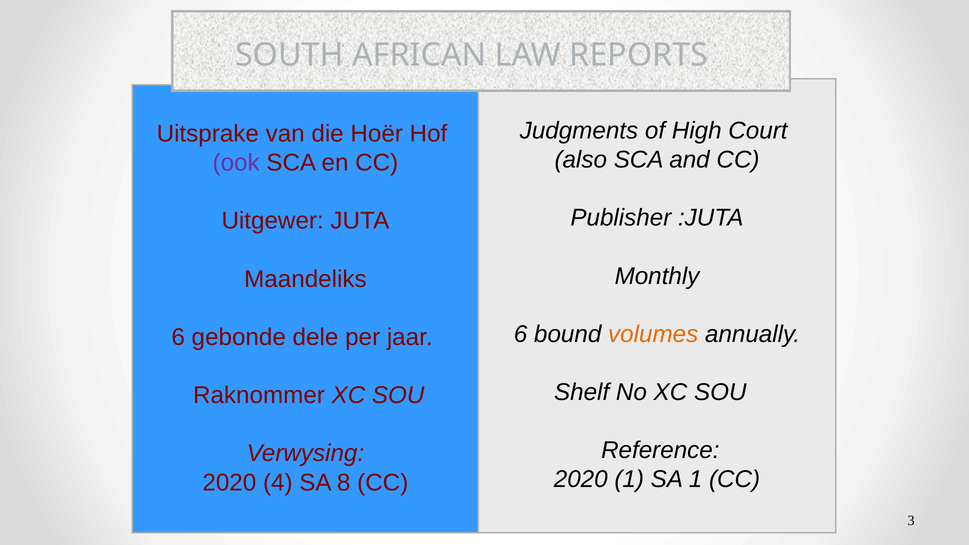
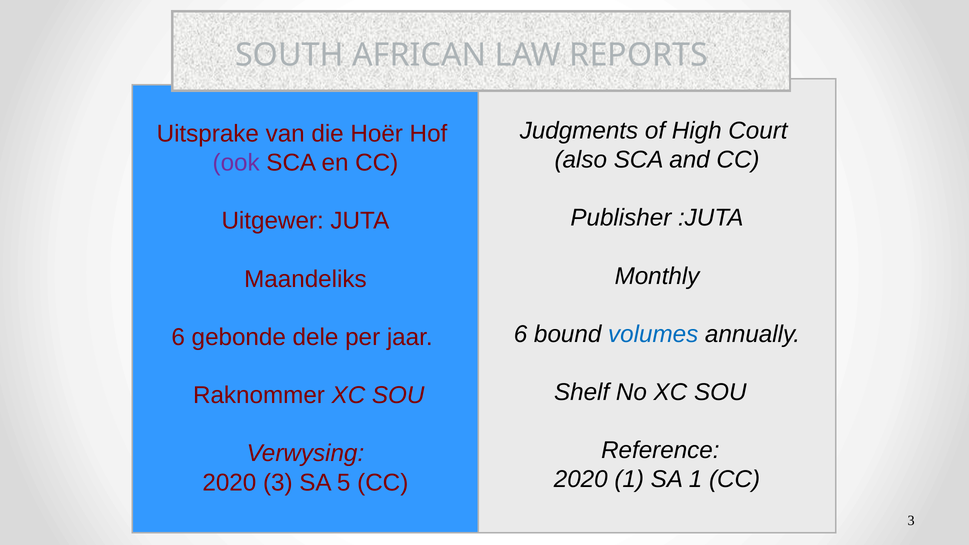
volumes colour: orange -> blue
2020 4: 4 -> 3
8: 8 -> 5
